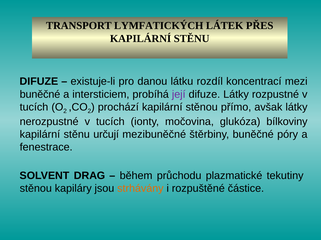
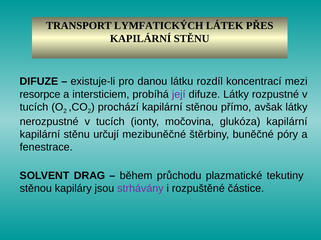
buněčné at (40, 95): buněčné -> resorpce
glukóza bílkoviny: bílkoviny -> kapilární
strhávány colour: orange -> purple
